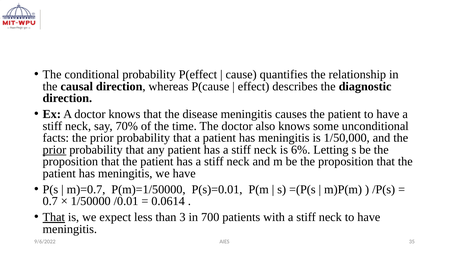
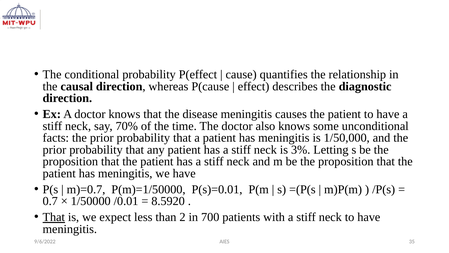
prior at (54, 149) underline: present -> none
6%: 6% -> 3%
0.0614: 0.0614 -> 8.5920
3: 3 -> 2
